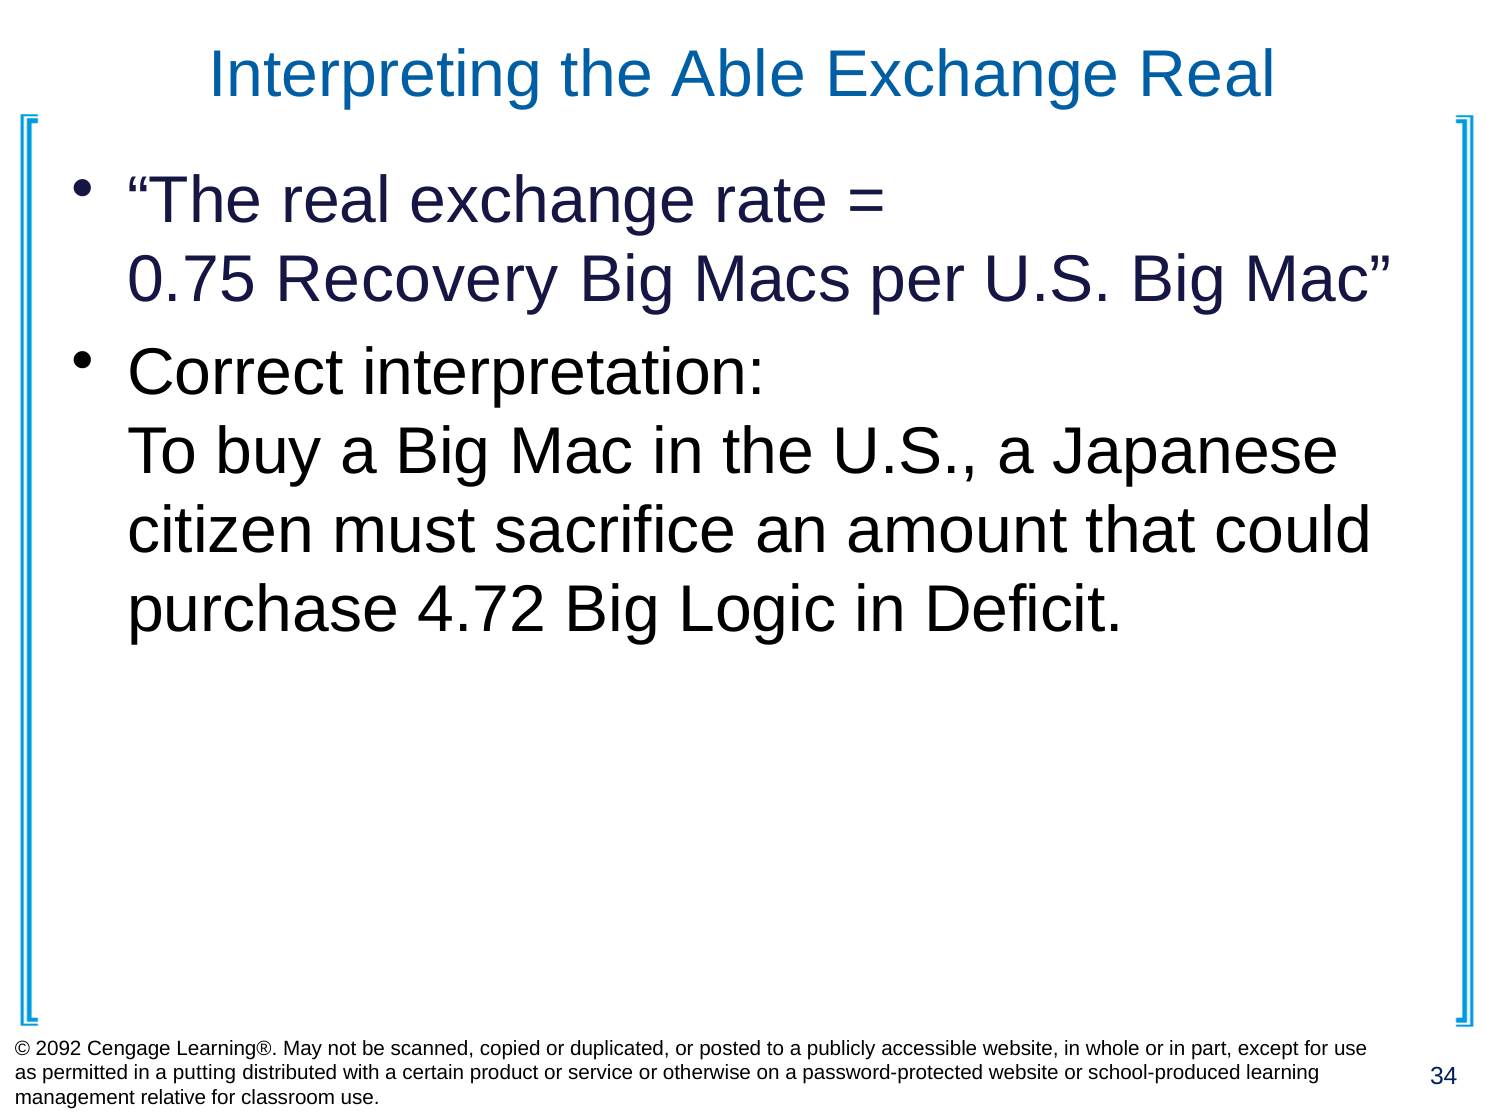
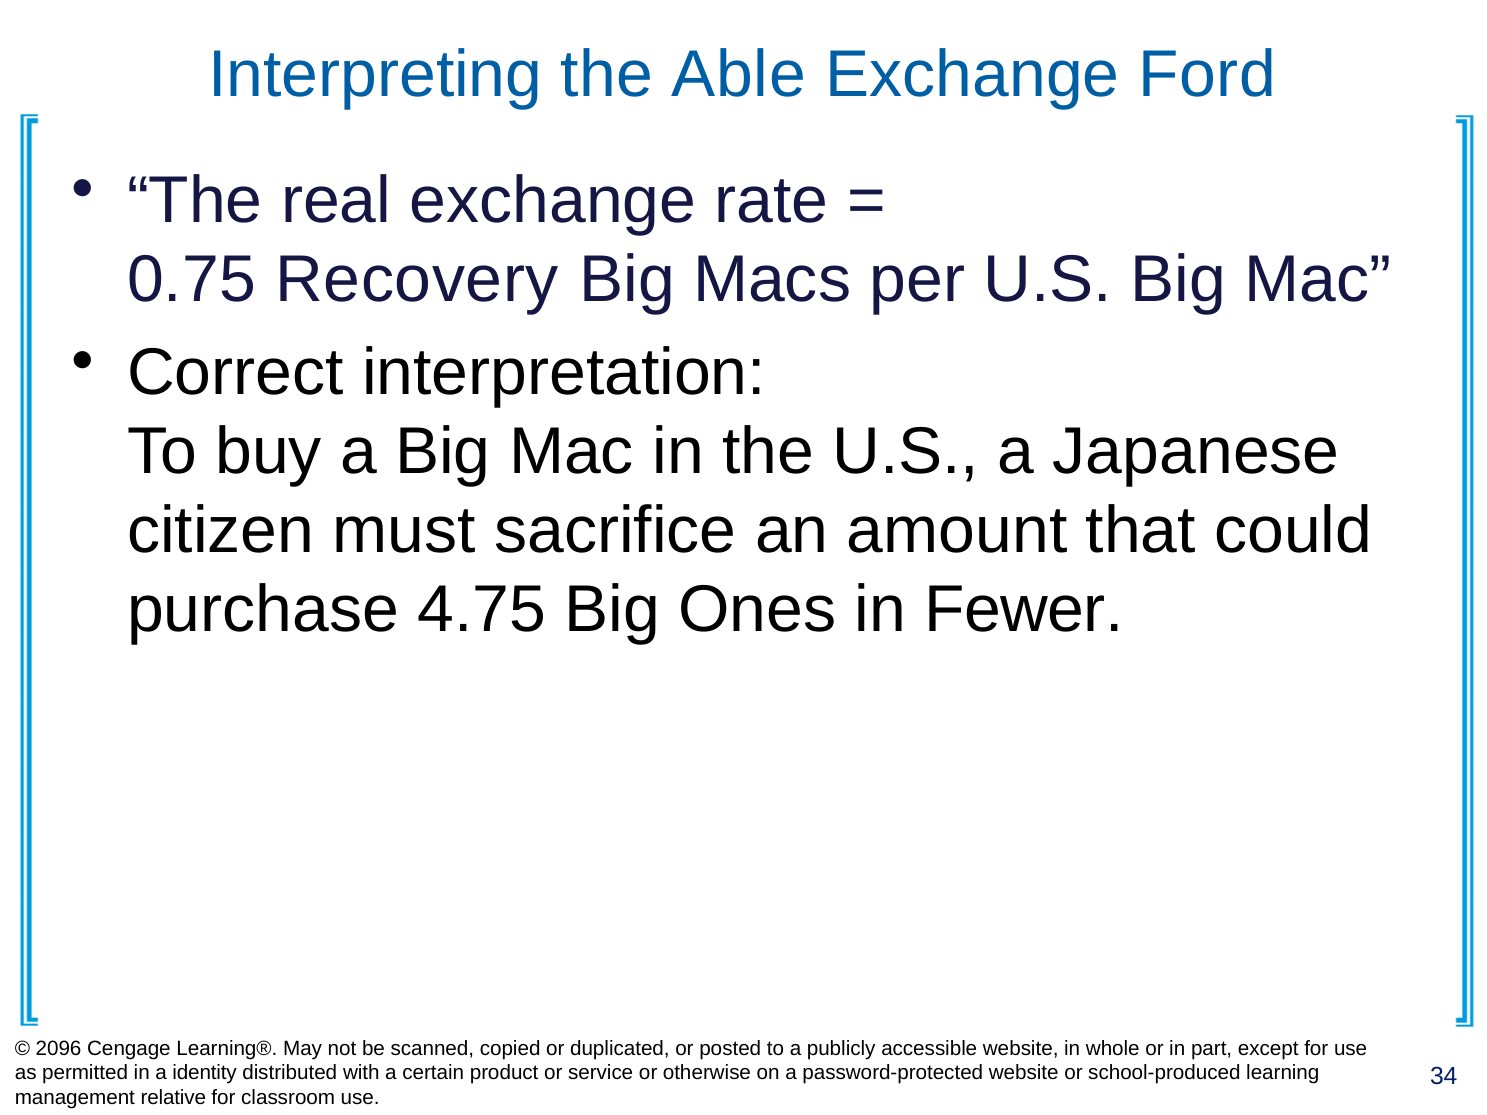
Exchange Real: Real -> Ford
4.72: 4.72 -> 4.75
Logic: Logic -> Ones
Deficit: Deficit -> Fewer
2092: 2092 -> 2096
putting: putting -> identity
